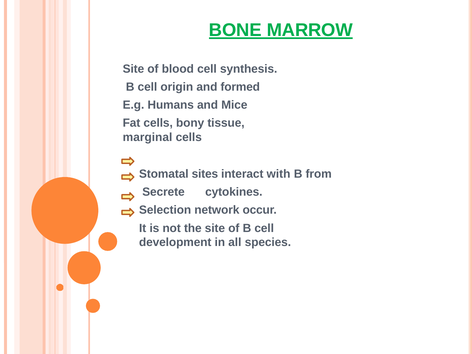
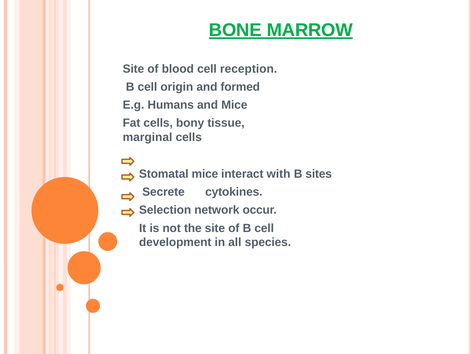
synthesis: synthesis -> reception
Stomatal sites: sites -> mice
from: from -> sites
